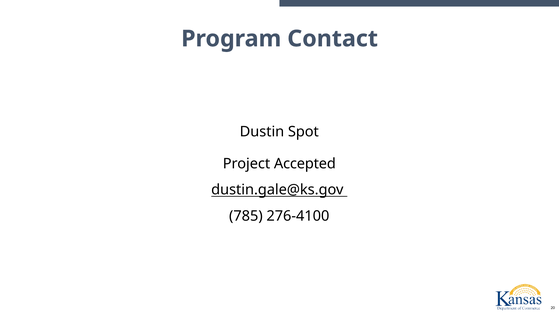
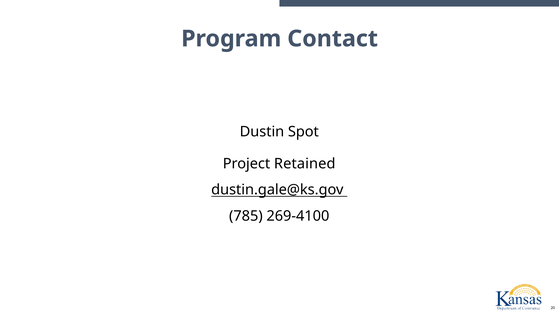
Accepted: Accepted -> Retained
276-4100: 276-4100 -> 269-4100
